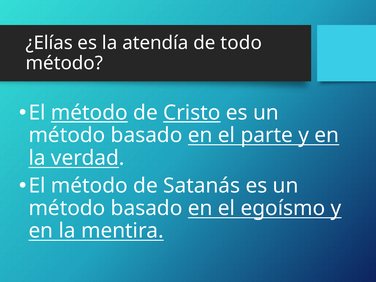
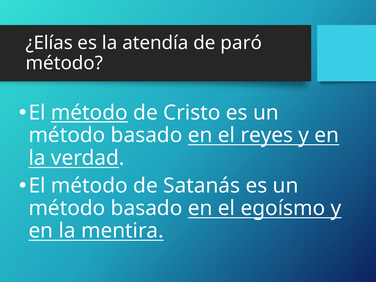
todo: todo -> paró
Cristo underline: present -> none
parte: parte -> reyes
